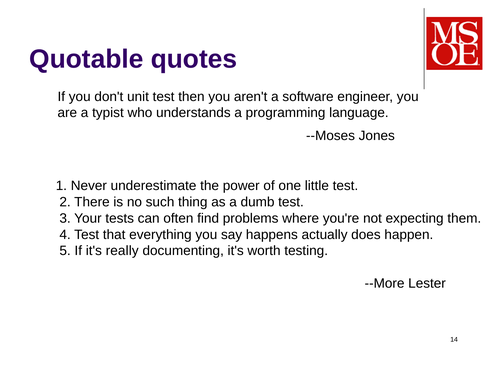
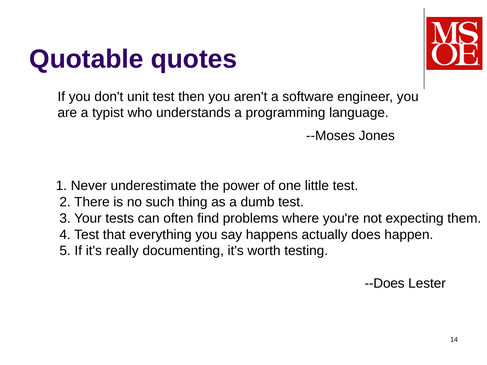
--More: --More -> --Does
